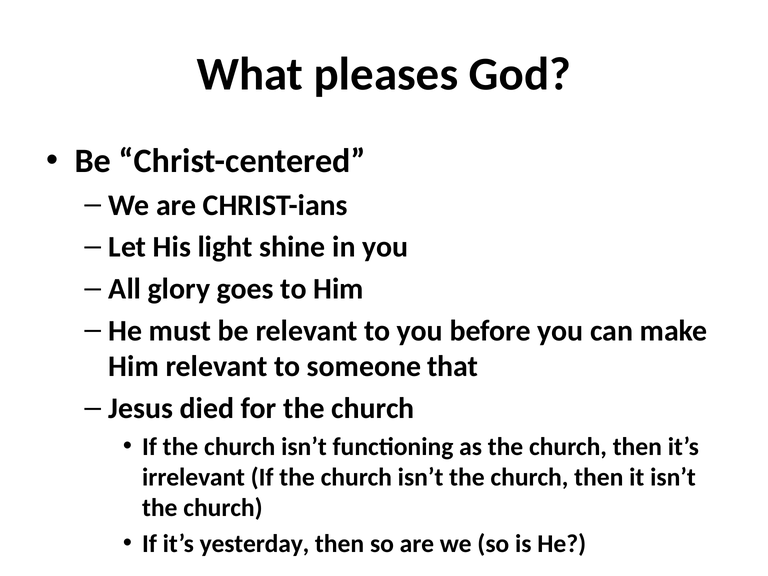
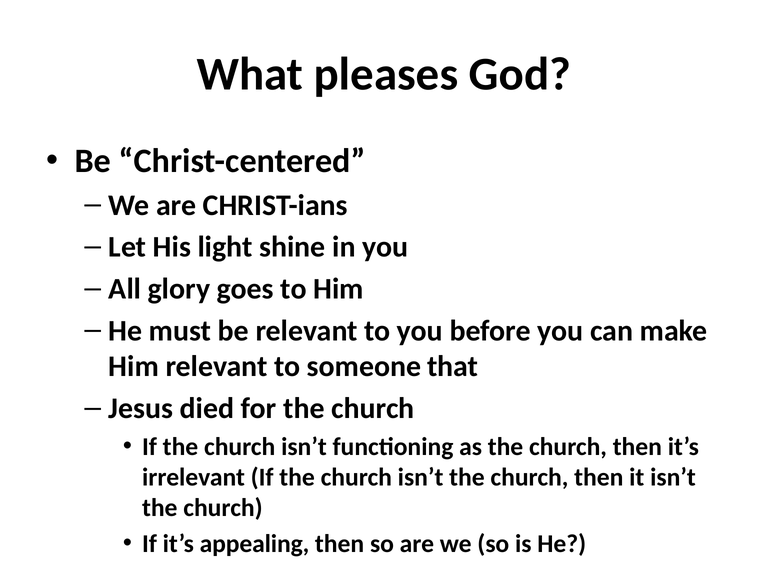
yesterday: yesterday -> appealing
